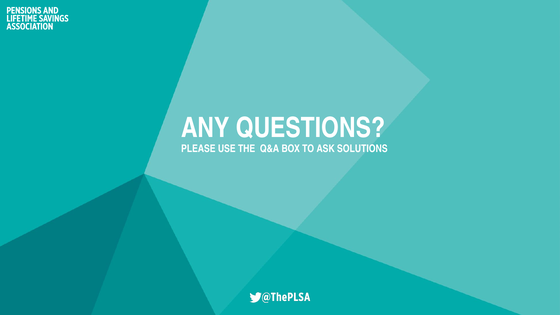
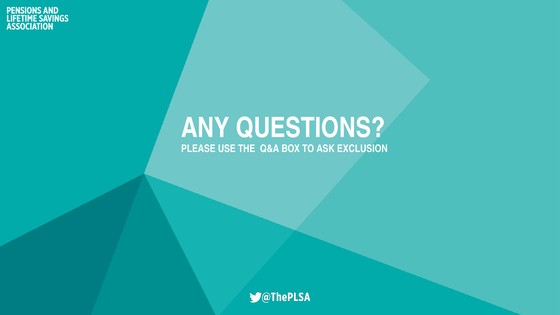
SOLUTIONS: SOLUTIONS -> EXCLUSION
